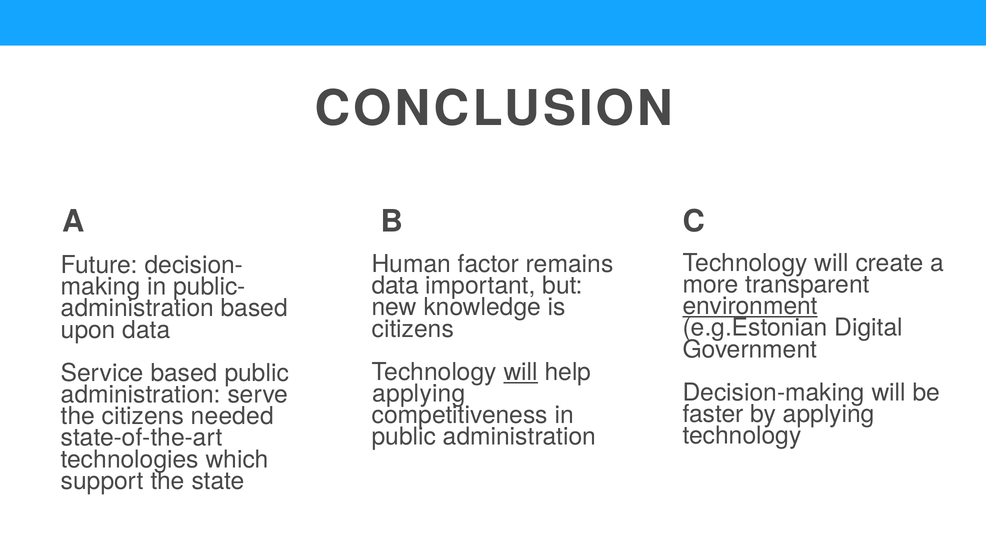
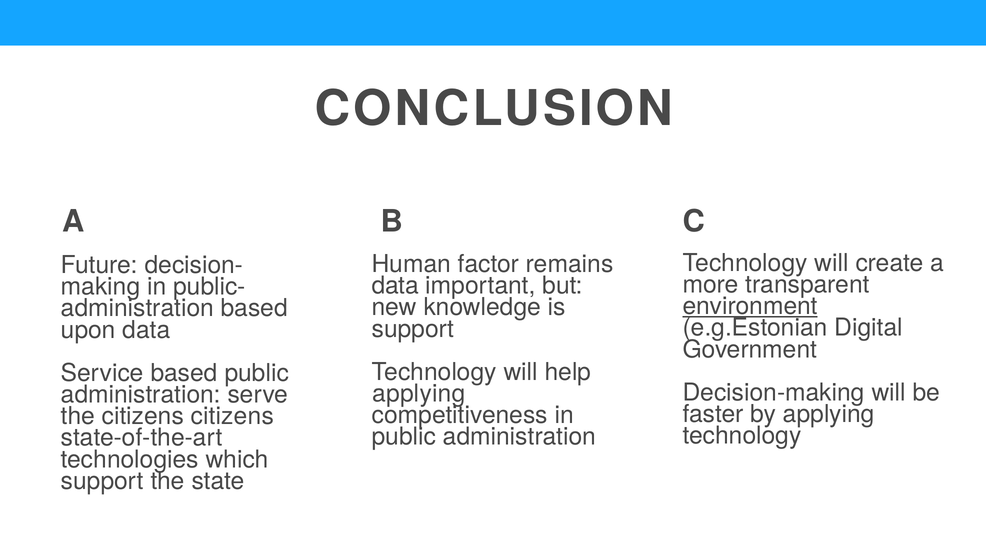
citizens at (413, 329): citizens -> support
will at (521, 372) underline: present -> none
citizens needed: needed -> citizens
